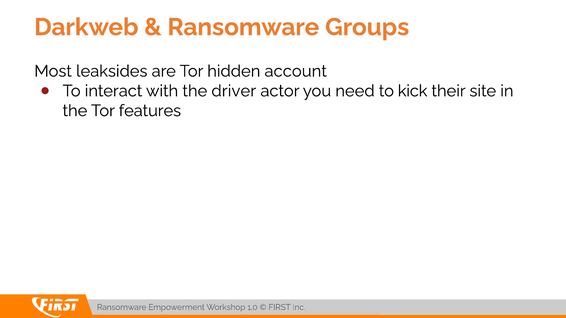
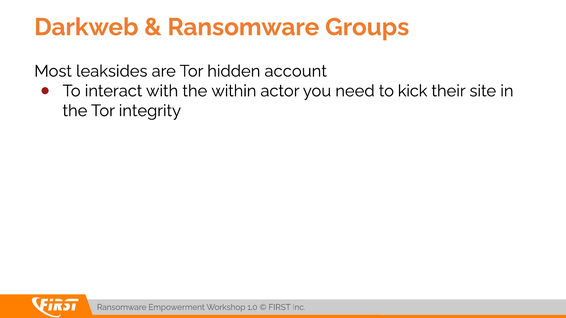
driver: driver -> within
features: features -> integrity
